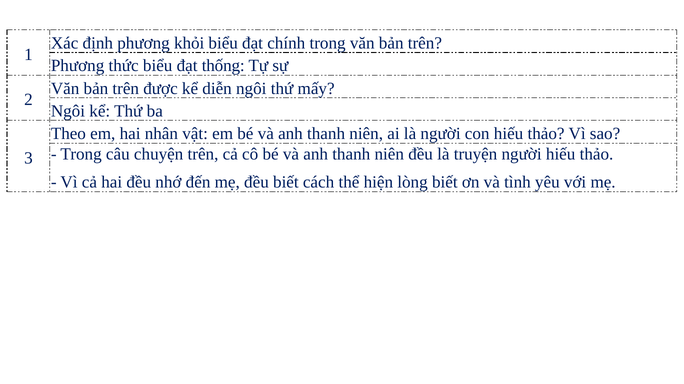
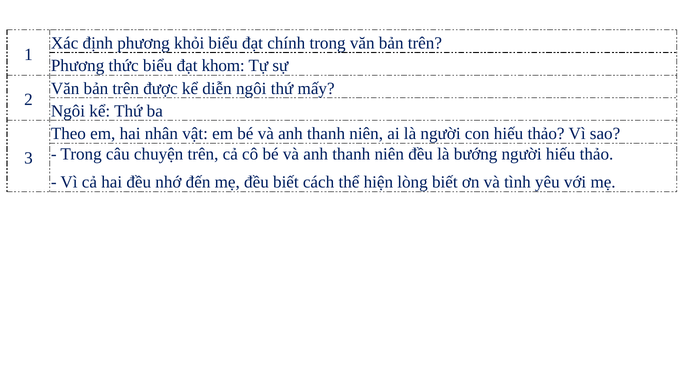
thống: thống -> khom
truyện: truyện -> bướng
